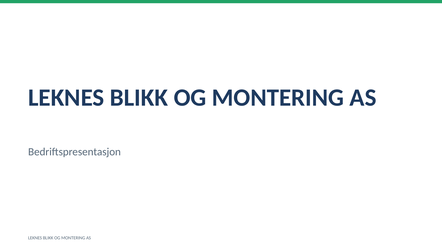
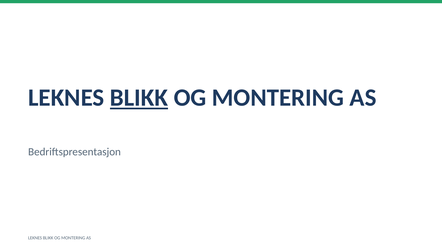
BLIKK at (139, 98) underline: none -> present
